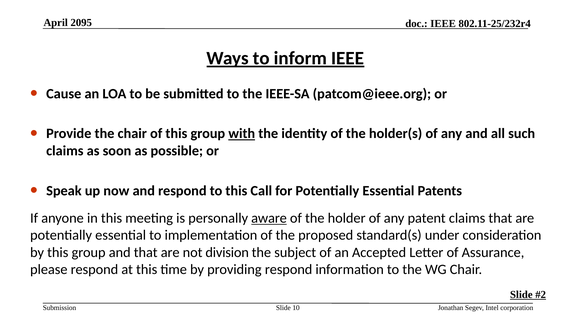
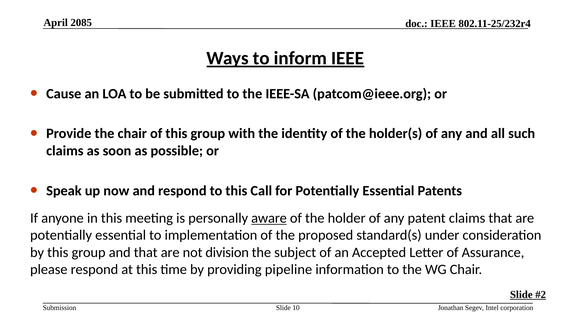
2095: 2095 -> 2085
with underline: present -> none
providing respond: respond -> pipeline
